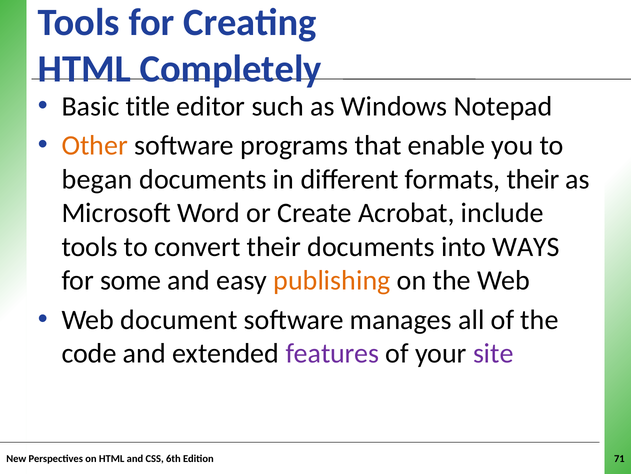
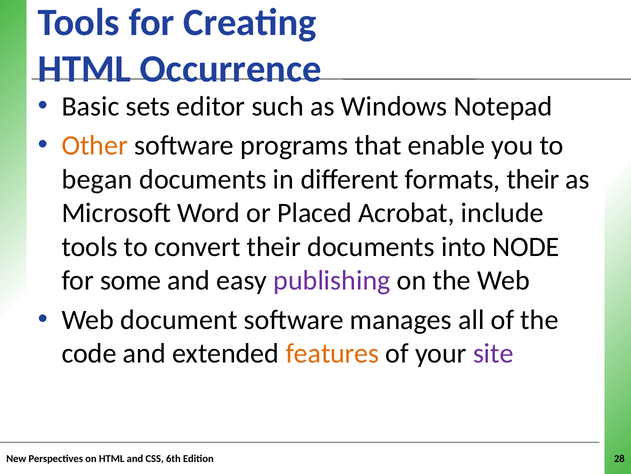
Completely: Completely -> Occurrence
title: title -> sets
Create: Create -> Placed
WAYS: WAYS -> NODE
publishing colour: orange -> purple
features colour: purple -> orange
71: 71 -> 28
